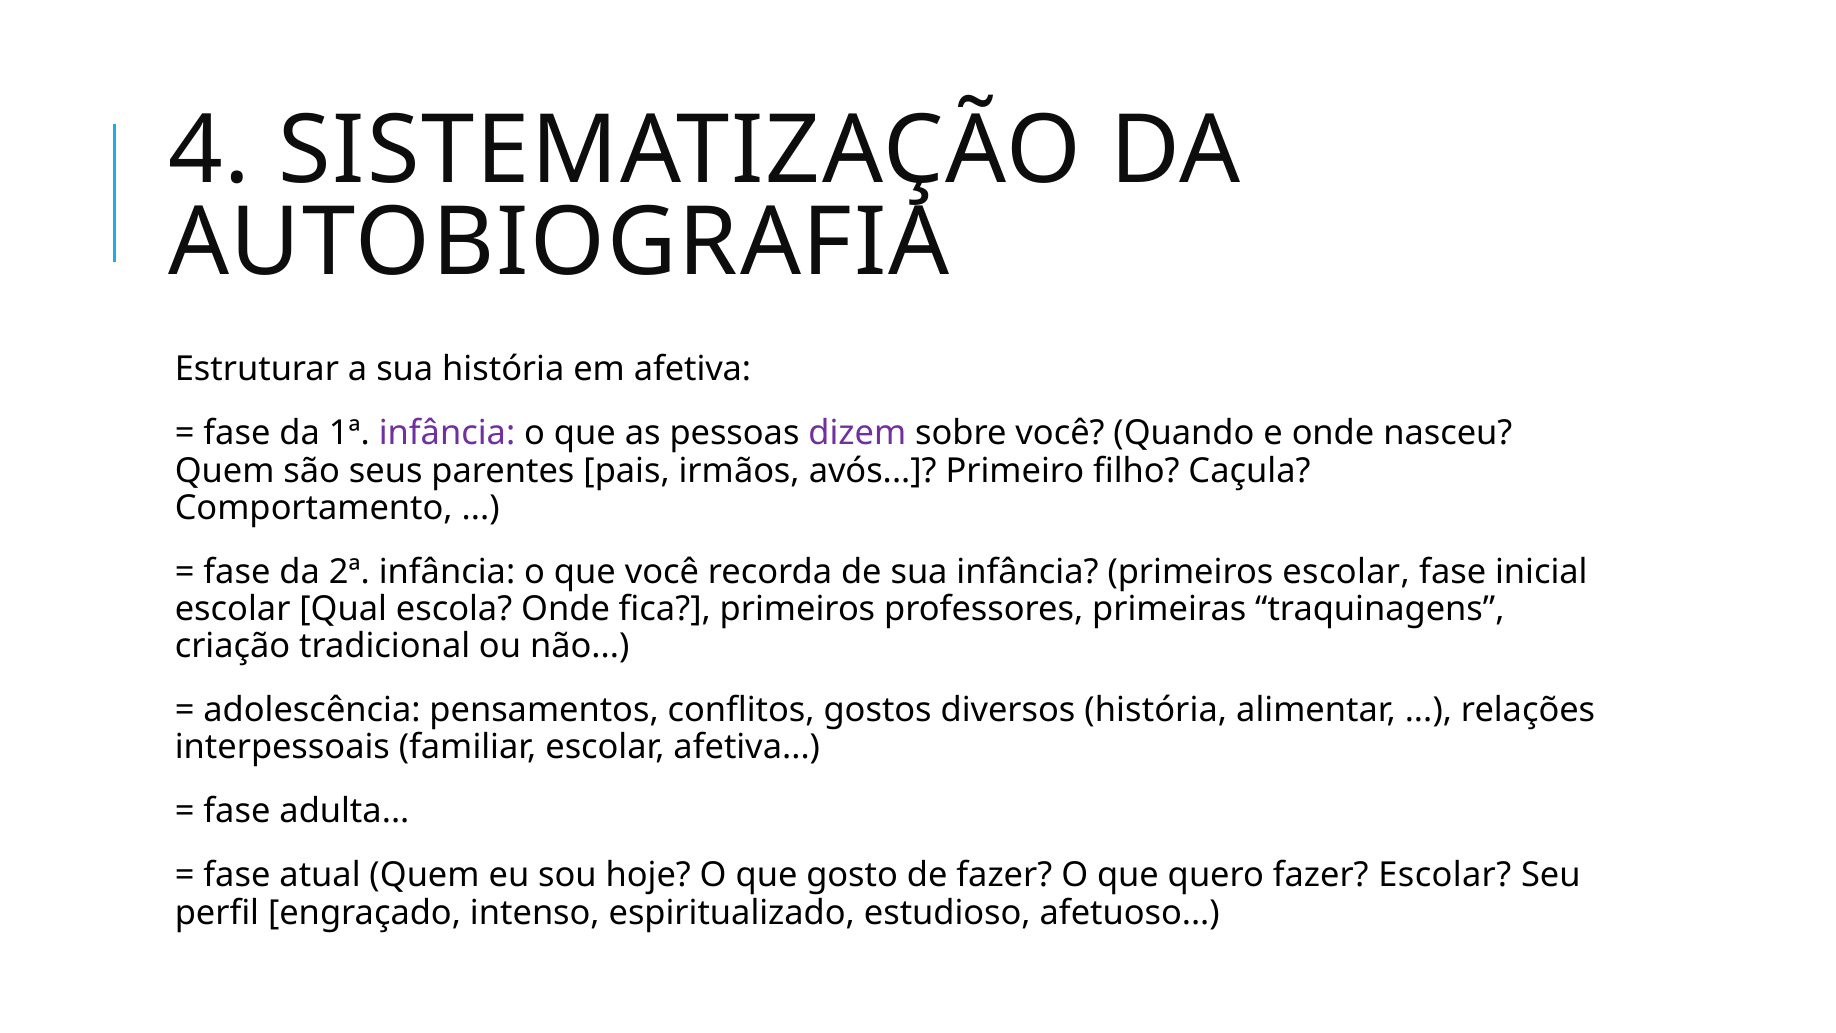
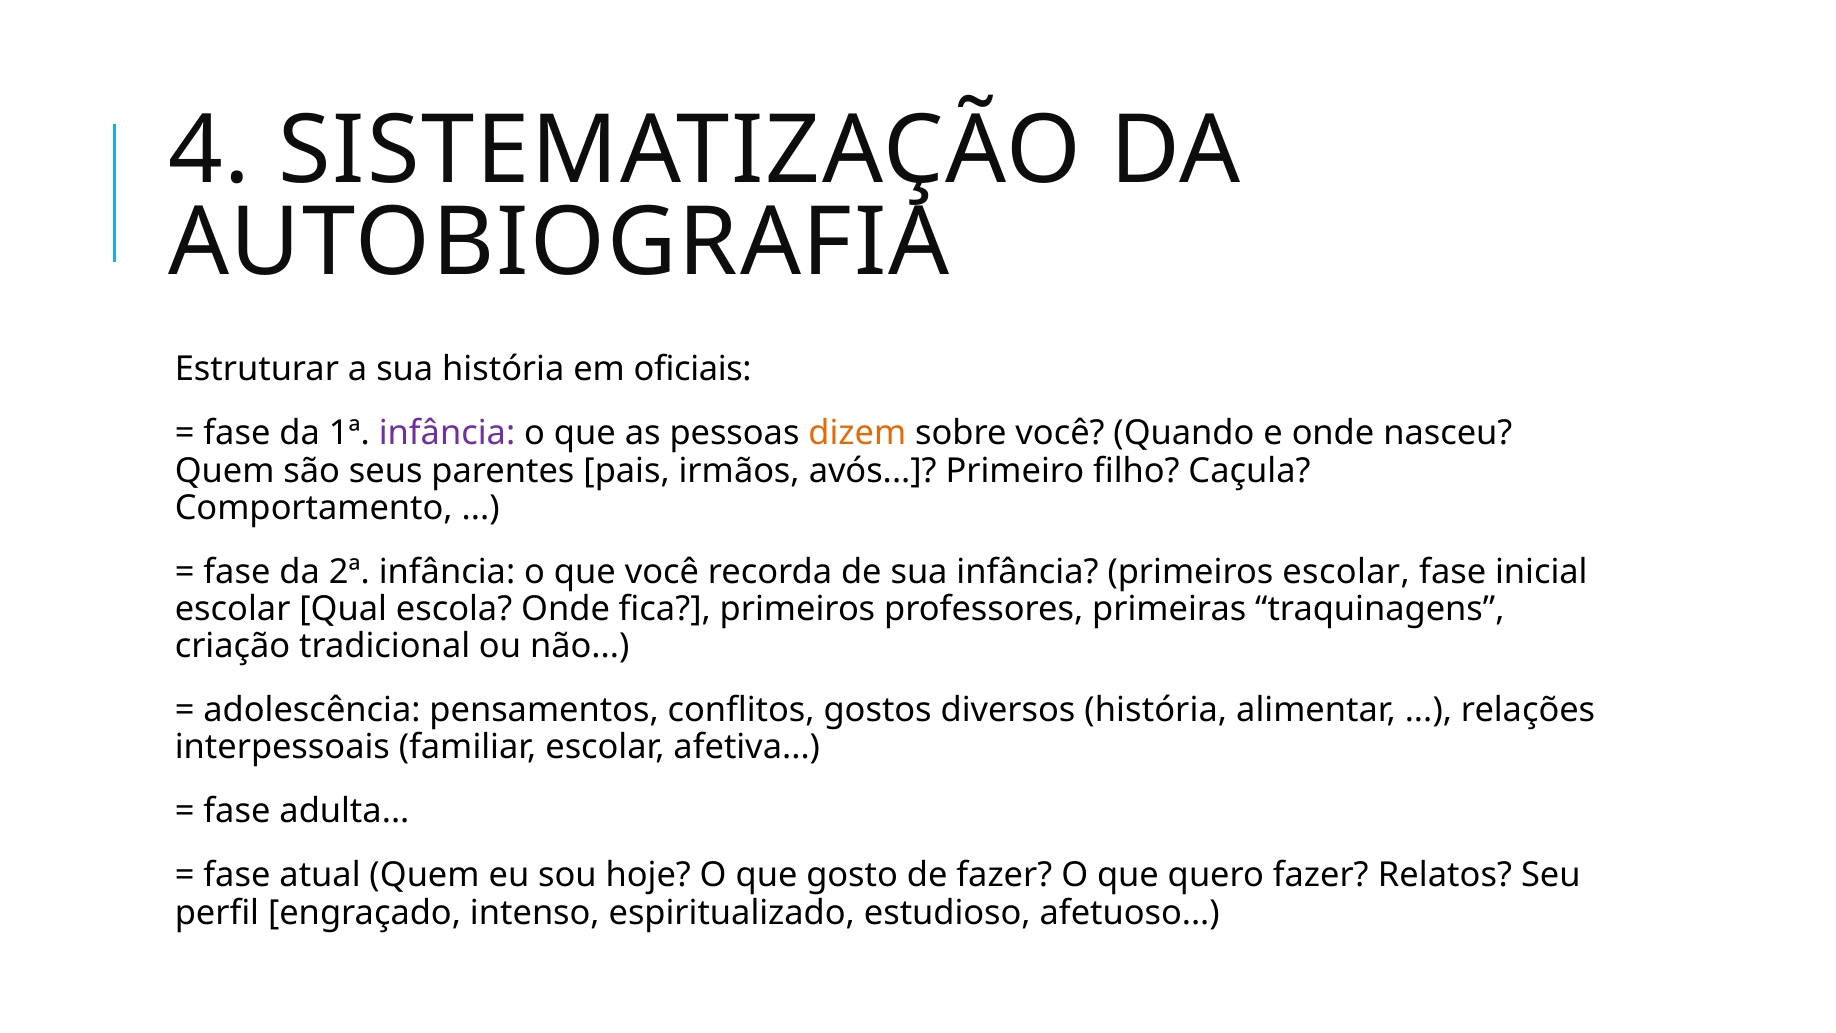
em afetiva: afetiva -> oficiais
dizem colour: purple -> orange
fazer Escolar: Escolar -> Relatos
